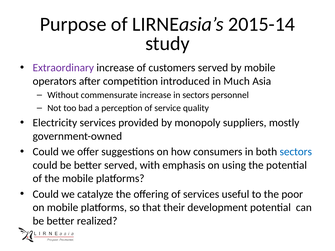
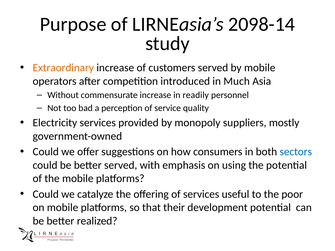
2015-14: 2015-14 -> 2098-14
Extraordinary colour: purple -> orange
in sectors: sectors -> readily
